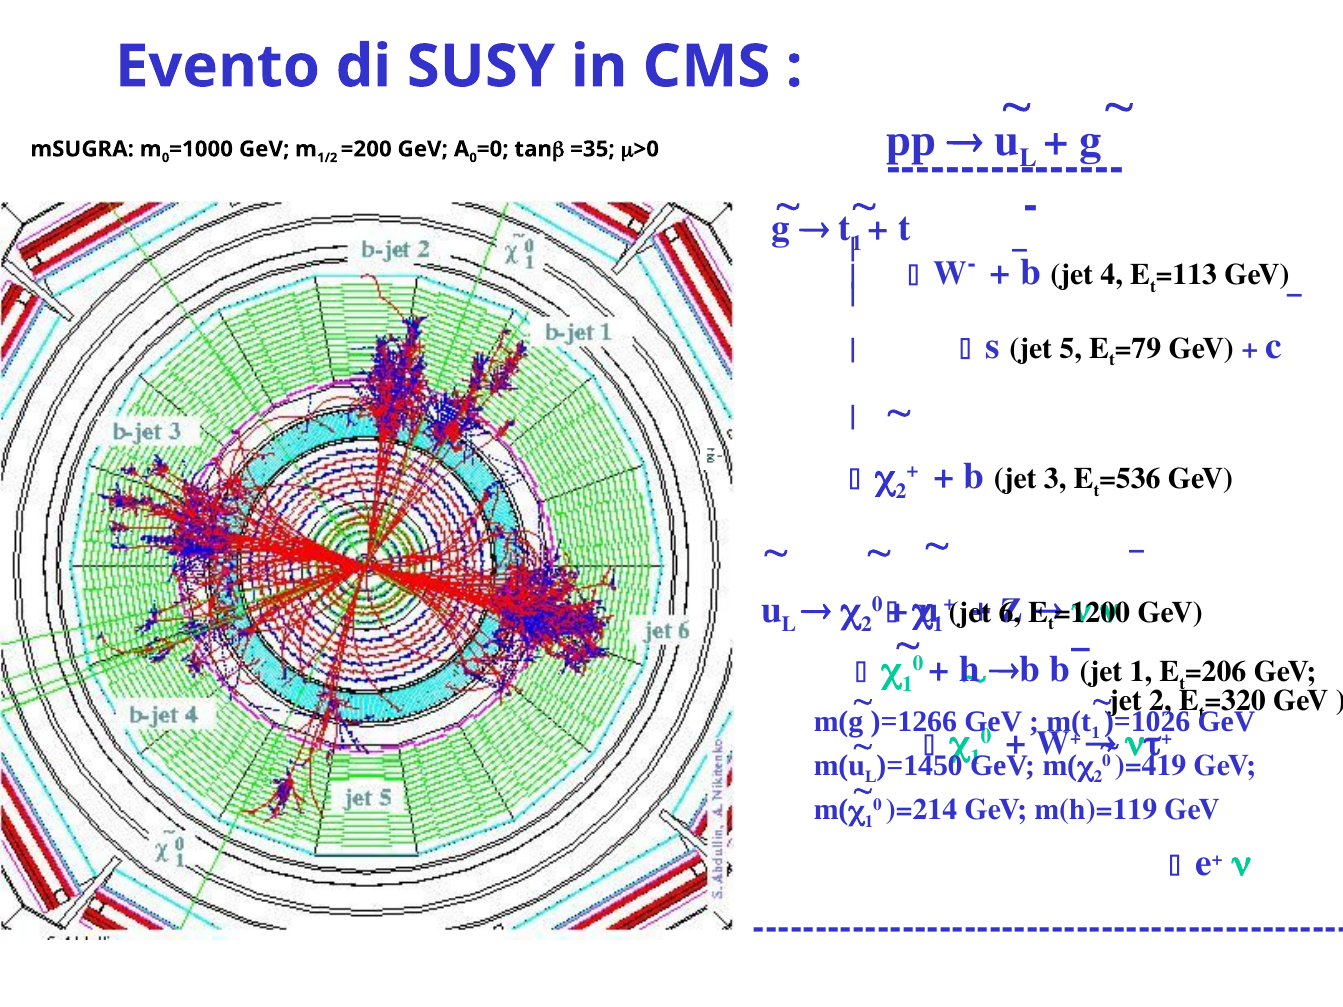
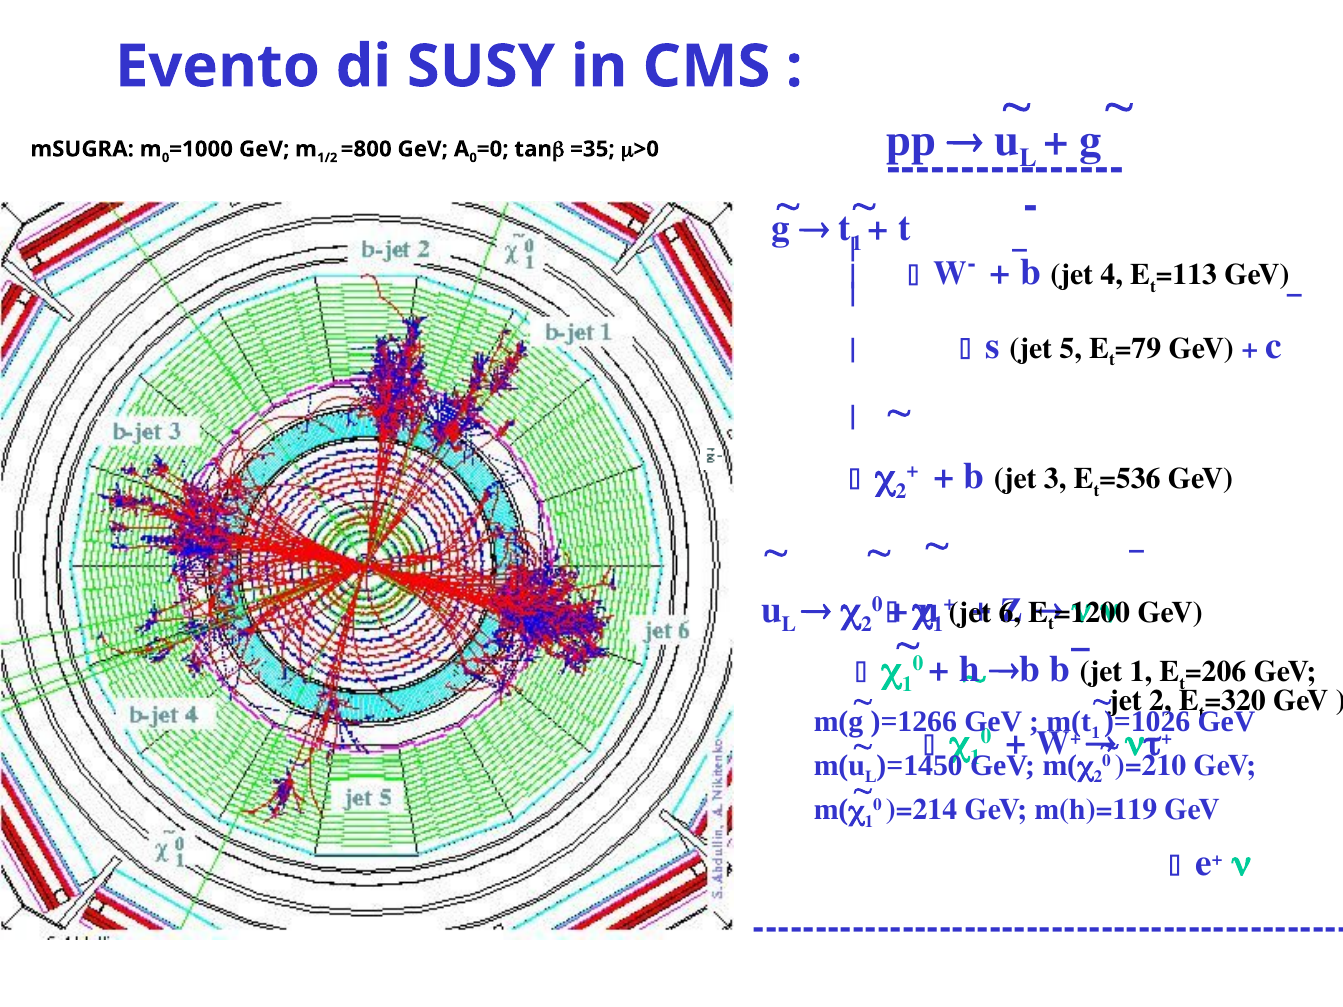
=200: =200 -> =800
)=419: )=419 -> )=210
